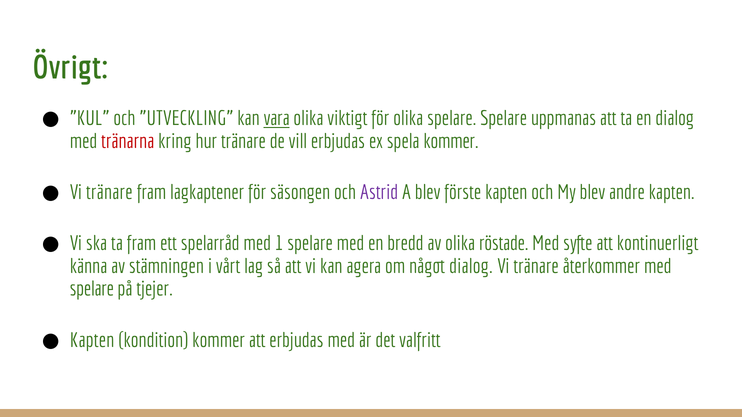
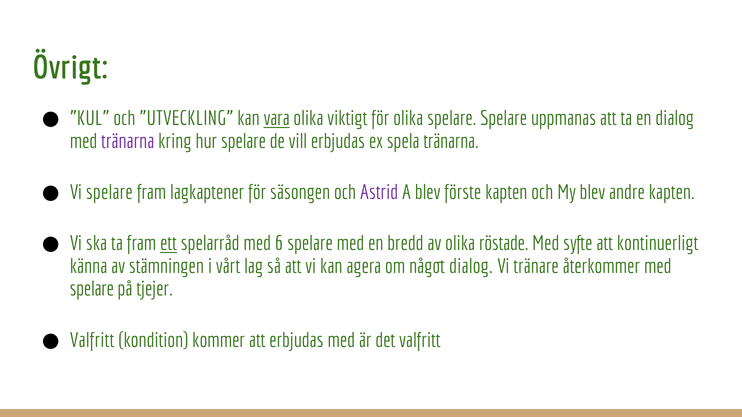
tränarna at (128, 141) colour: red -> purple
hur tränare: tränare -> spelare
spela kommer: kommer -> tränarna
tränare at (109, 193): tränare -> spelare
ett underline: none -> present
1: 1 -> 6
Kapten at (92, 341): Kapten -> Valfritt
